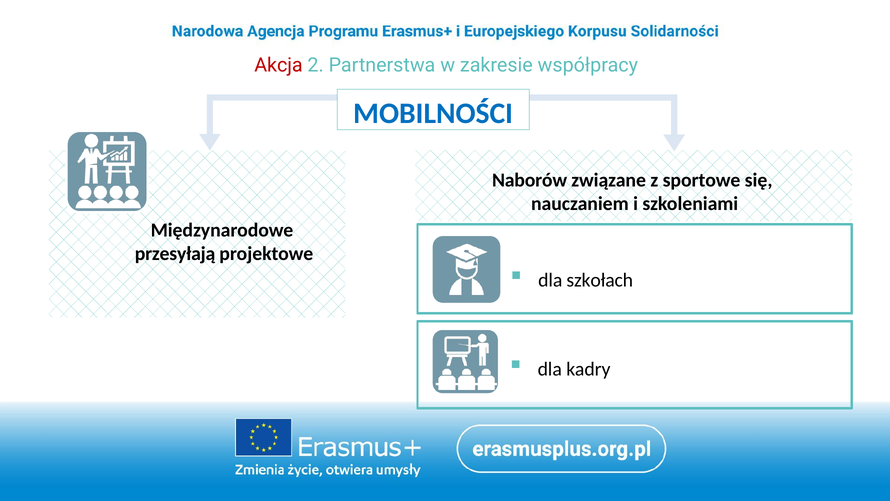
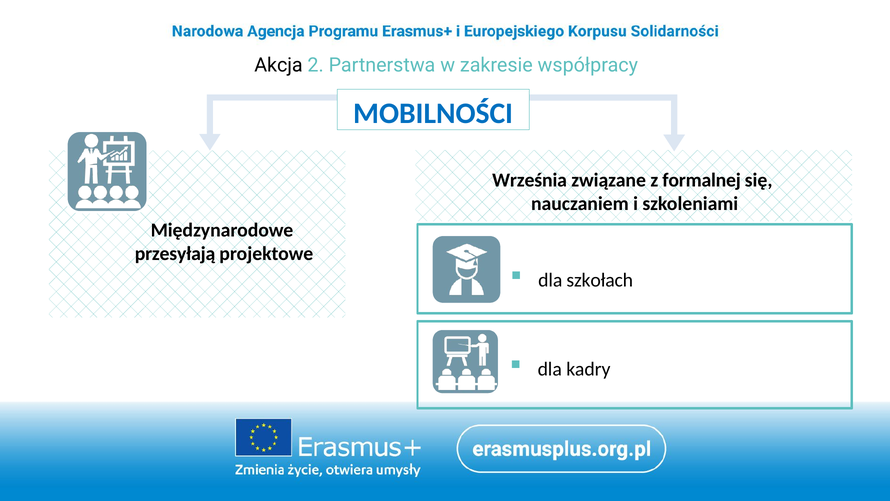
Akcja colour: red -> black
Naborów: Naborów -> Września
sportowe: sportowe -> formalnej
